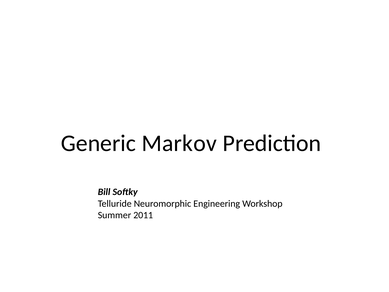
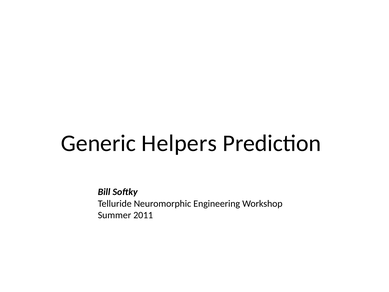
Markov: Markov -> Helpers
